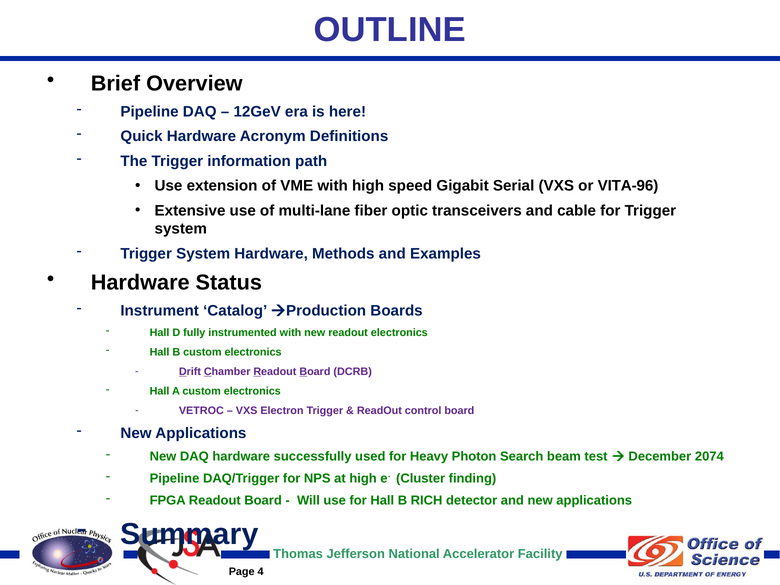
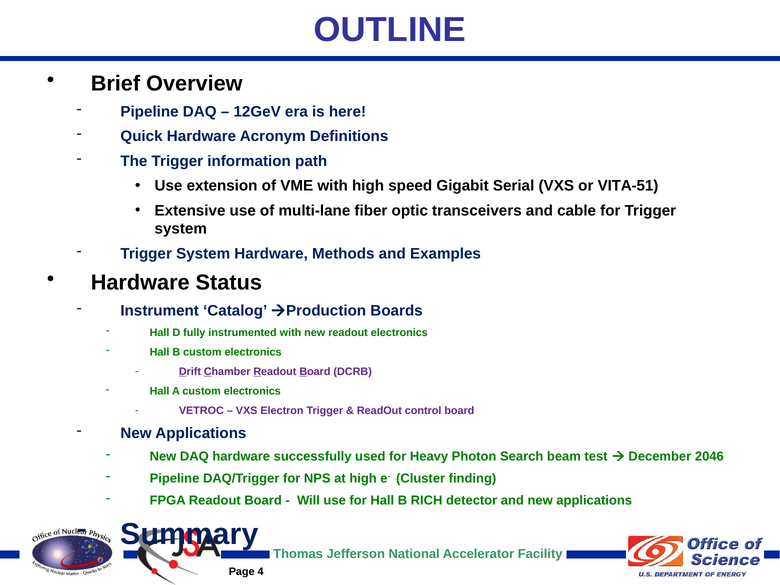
VITA-96: VITA-96 -> VITA-51
2074: 2074 -> 2046
